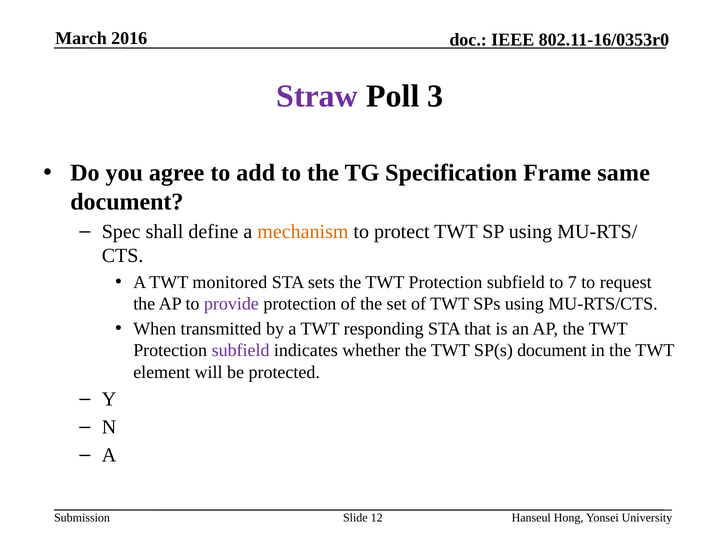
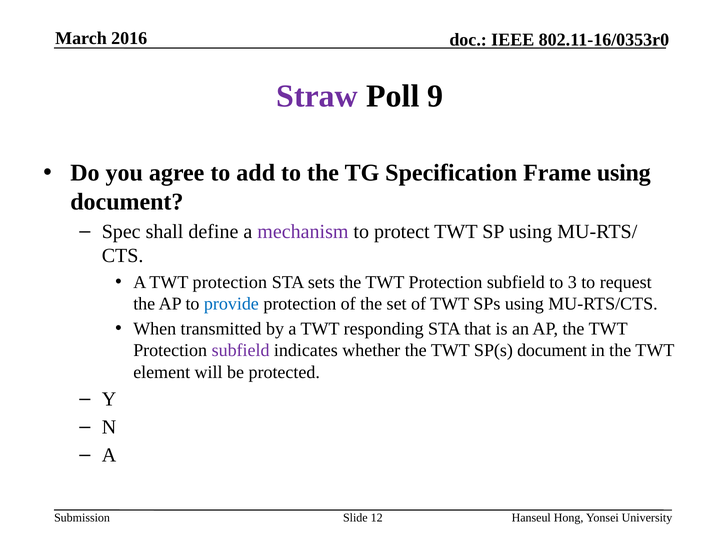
3: 3 -> 9
Frame same: same -> using
mechanism colour: orange -> purple
A TWT monitored: monitored -> protection
7: 7 -> 3
provide colour: purple -> blue
